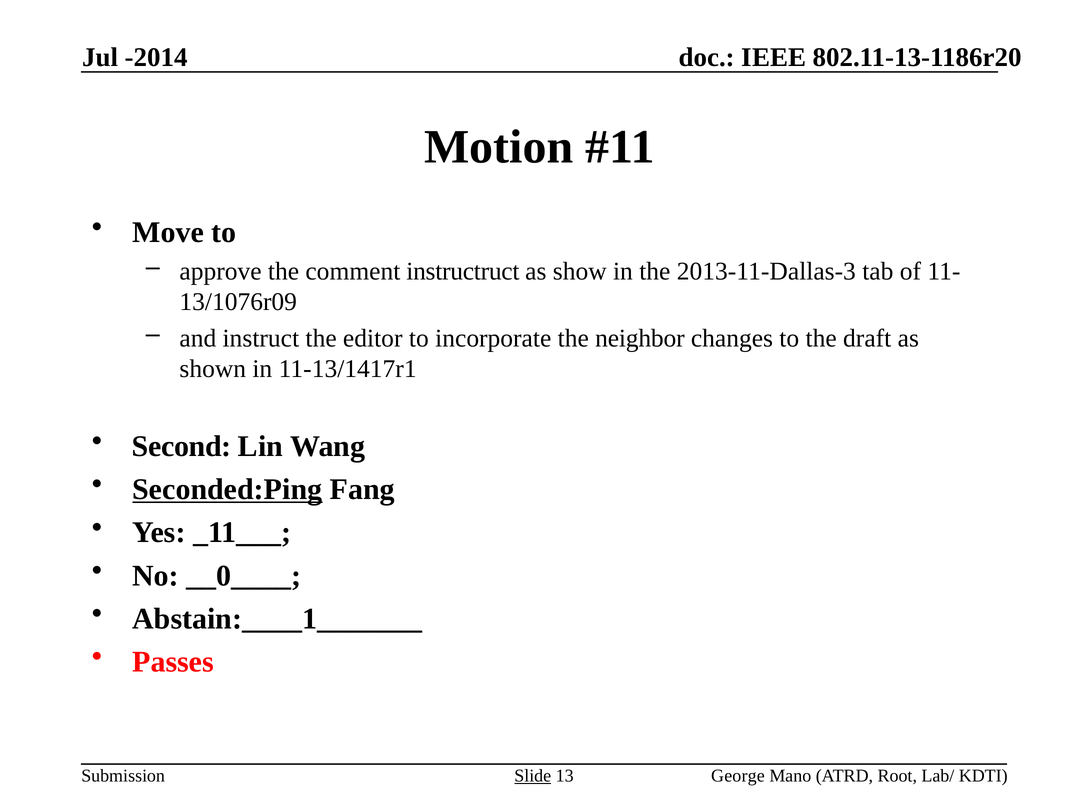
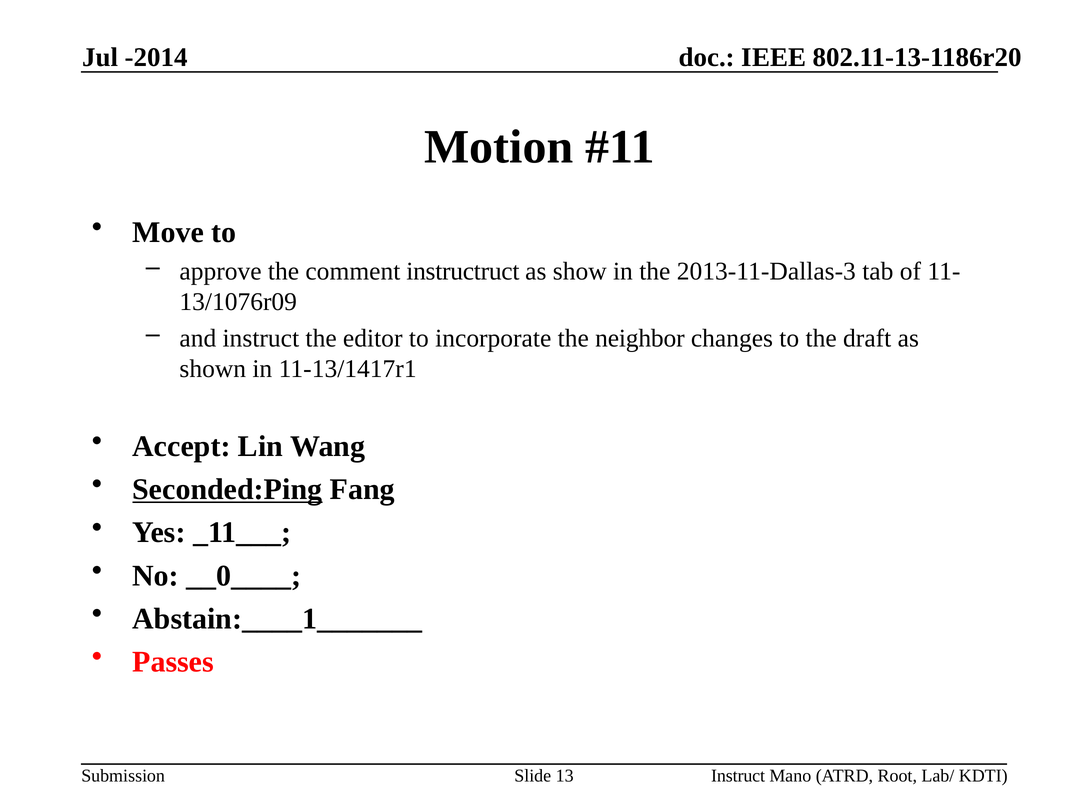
Second: Second -> Accept
Slide underline: present -> none
George at (738, 776): George -> Instruct
